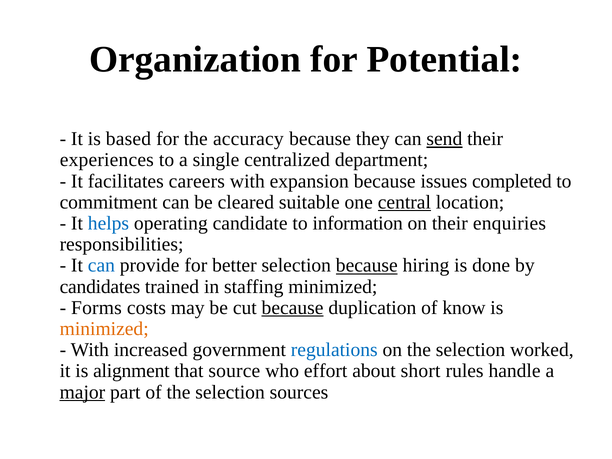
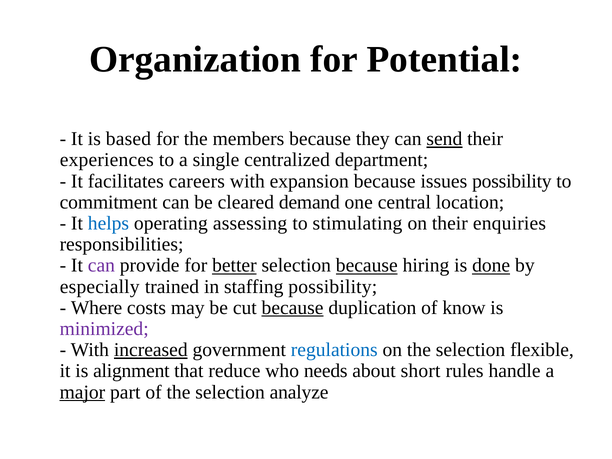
accuracy: accuracy -> members
issues completed: completed -> possibility
suitable: suitable -> demand
central underline: present -> none
candidate: candidate -> assessing
information: information -> stimulating
can at (101, 266) colour: blue -> purple
better underline: none -> present
done underline: none -> present
candidates: candidates -> especially
staffing minimized: minimized -> possibility
Forms: Forms -> Where
minimized at (104, 329) colour: orange -> purple
increased underline: none -> present
worked: worked -> flexible
source: source -> reduce
effort: effort -> needs
sources: sources -> analyze
